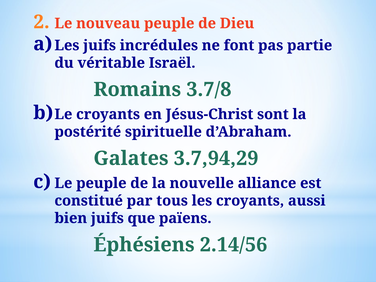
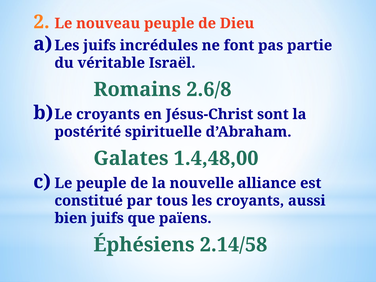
3.7/8: 3.7/8 -> 2.6/8
3.7,94,29: 3.7,94,29 -> 1.4,48,00
2.14/56: 2.14/56 -> 2.14/58
